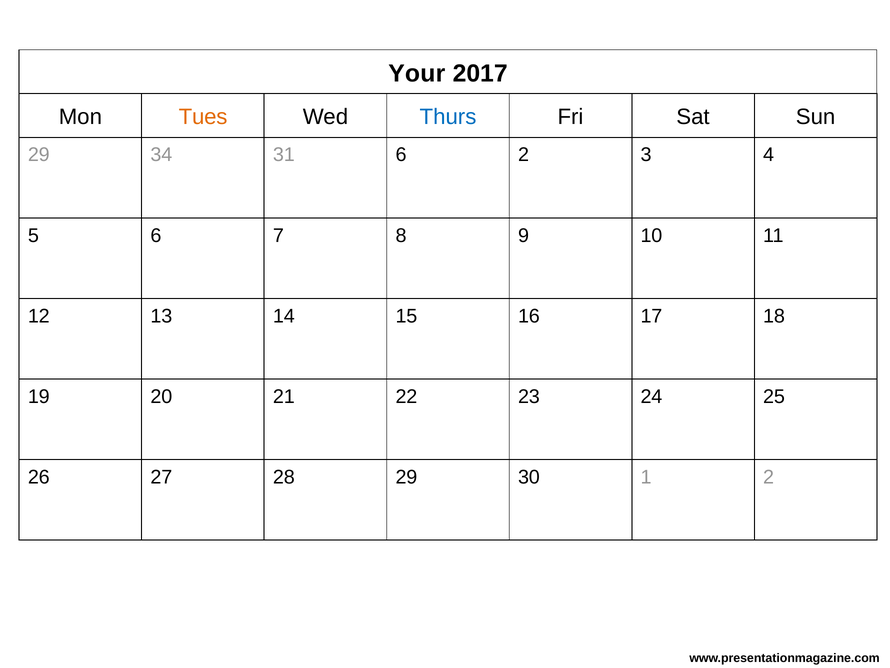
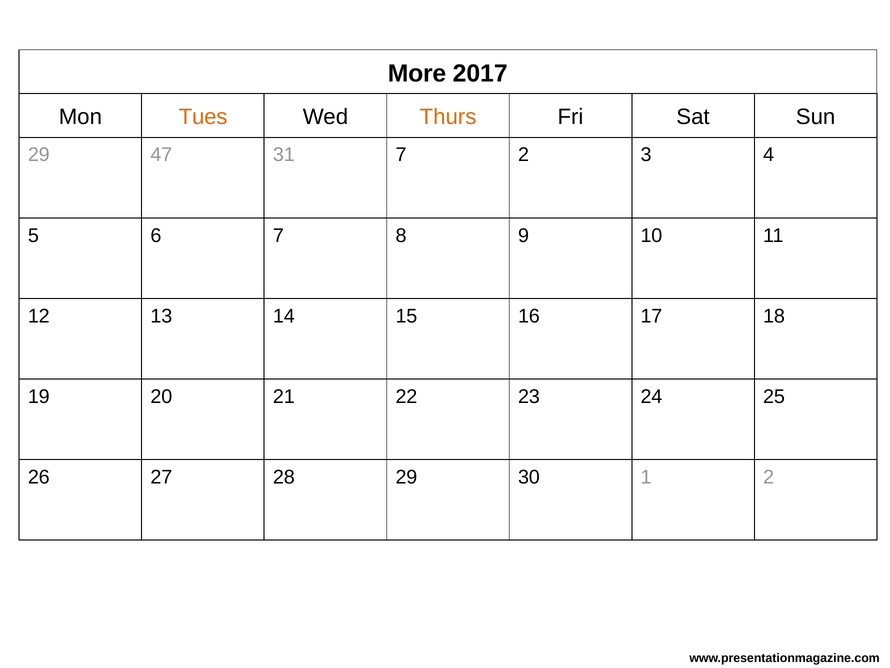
Your: Your -> More
Thurs colour: blue -> orange
34: 34 -> 47
31 6: 6 -> 7
